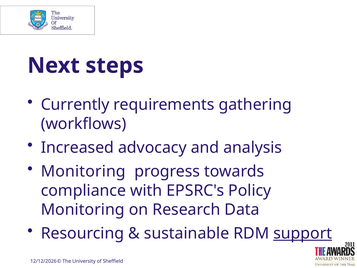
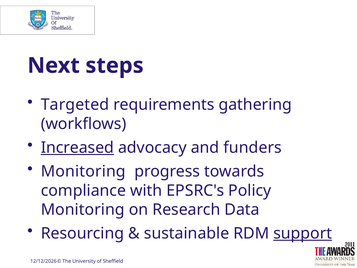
Currently: Currently -> Targeted
Increased underline: none -> present
analysis: analysis -> funders
